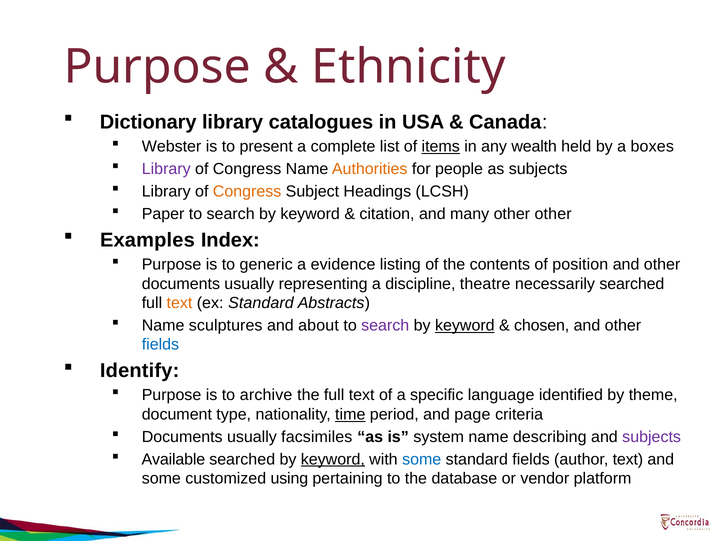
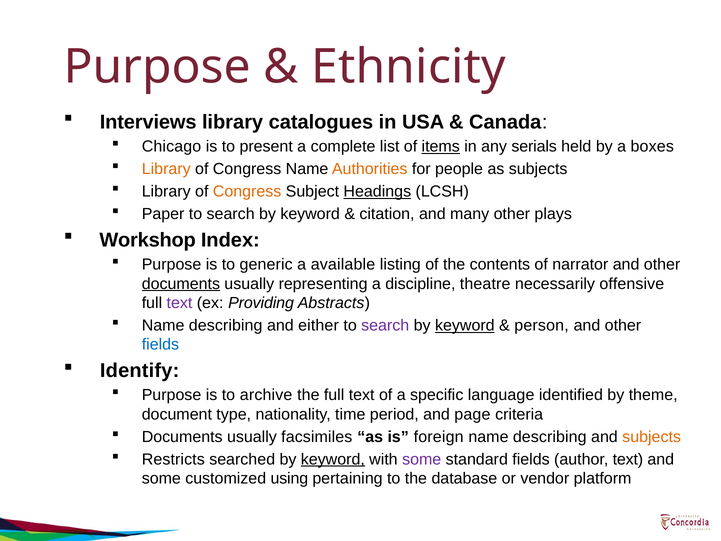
Dictionary: Dictionary -> Interviews
Webster: Webster -> Chicago
wealth: wealth -> serials
Library at (166, 169) colour: purple -> orange
Headings underline: none -> present
other other: other -> plays
Examples: Examples -> Workshop
evidence: evidence -> available
position: position -> narrator
documents at (181, 284) underline: none -> present
necessarily searched: searched -> offensive
text at (180, 303) colour: orange -> purple
ex Standard: Standard -> Providing
sculptures at (226, 325): sculptures -> describing
about: about -> either
chosen: chosen -> person
time underline: present -> none
system: system -> foreign
subjects at (652, 437) colour: purple -> orange
Available: Available -> Restricts
some at (422, 459) colour: blue -> purple
